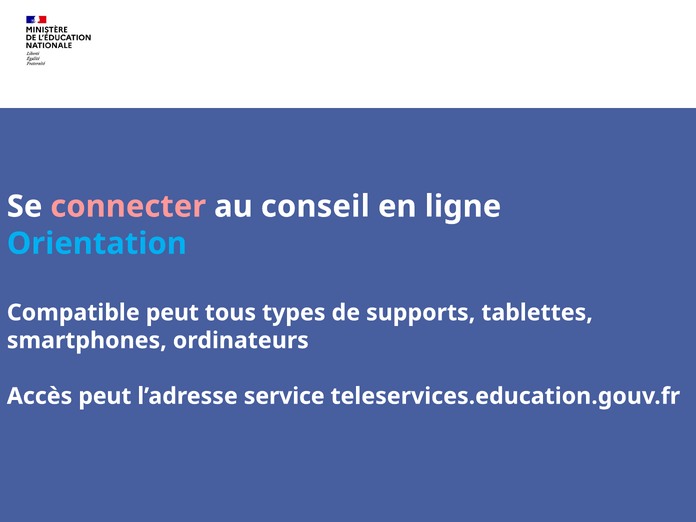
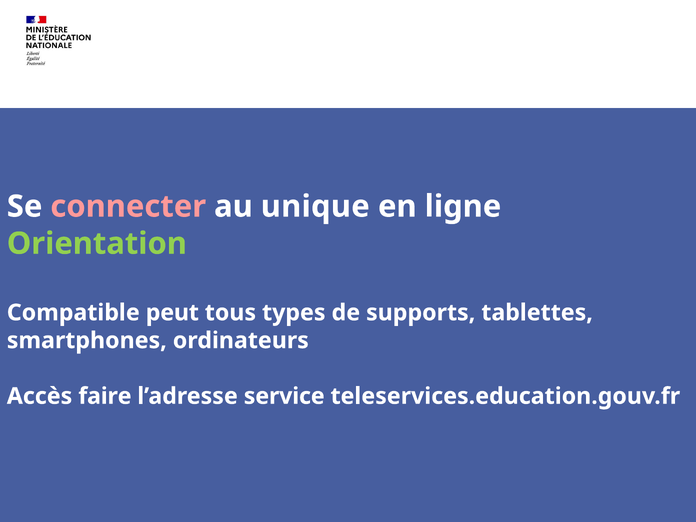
conseil: conseil -> unique
Orientation colour: light blue -> light green
Accès peut: peut -> faire
